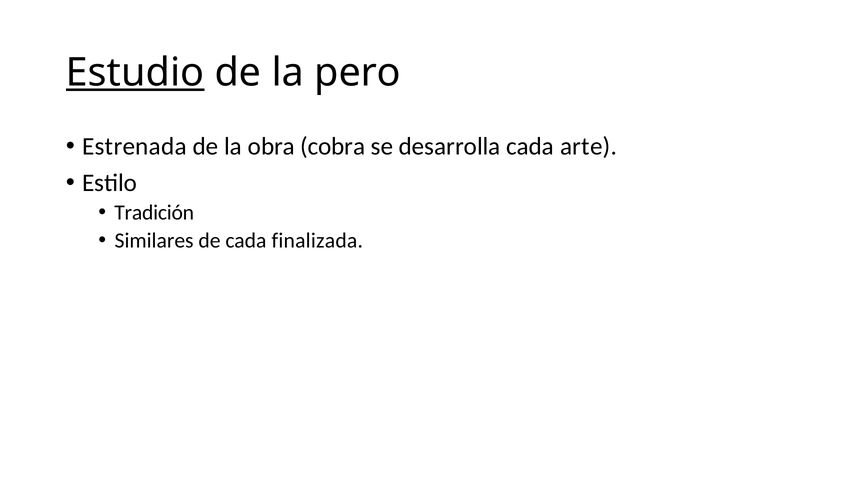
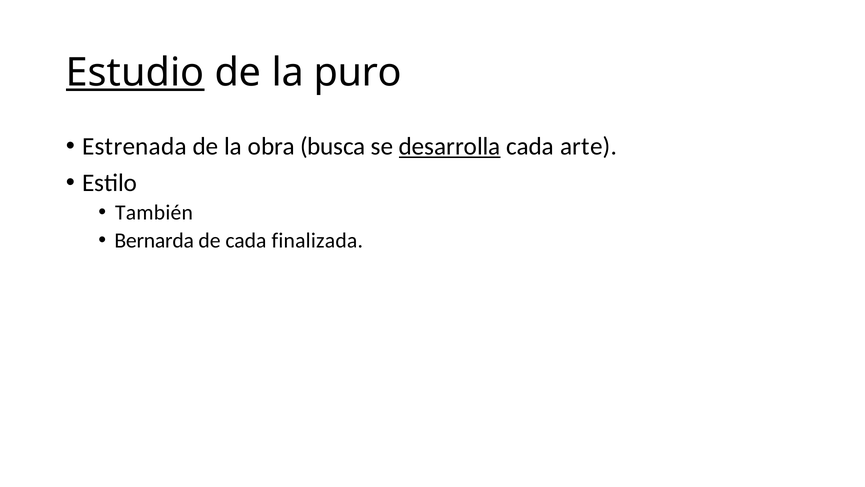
pero: pero -> puro
cobra: cobra -> busca
desarrolla underline: none -> present
Tradición: Tradición -> También
Similares: Similares -> Bernarda
